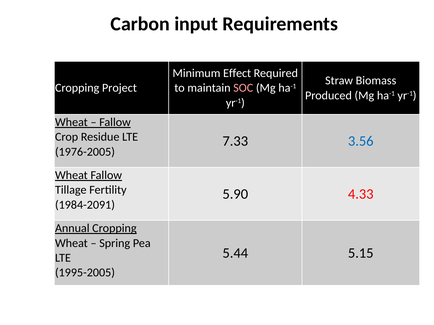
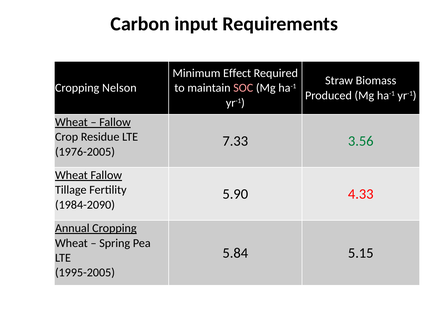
Project: Project -> Nelson
3.56 colour: blue -> green
1984-2091: 1984-2091 -> 1984-2090
5.44: 5.44 -> 5.84
